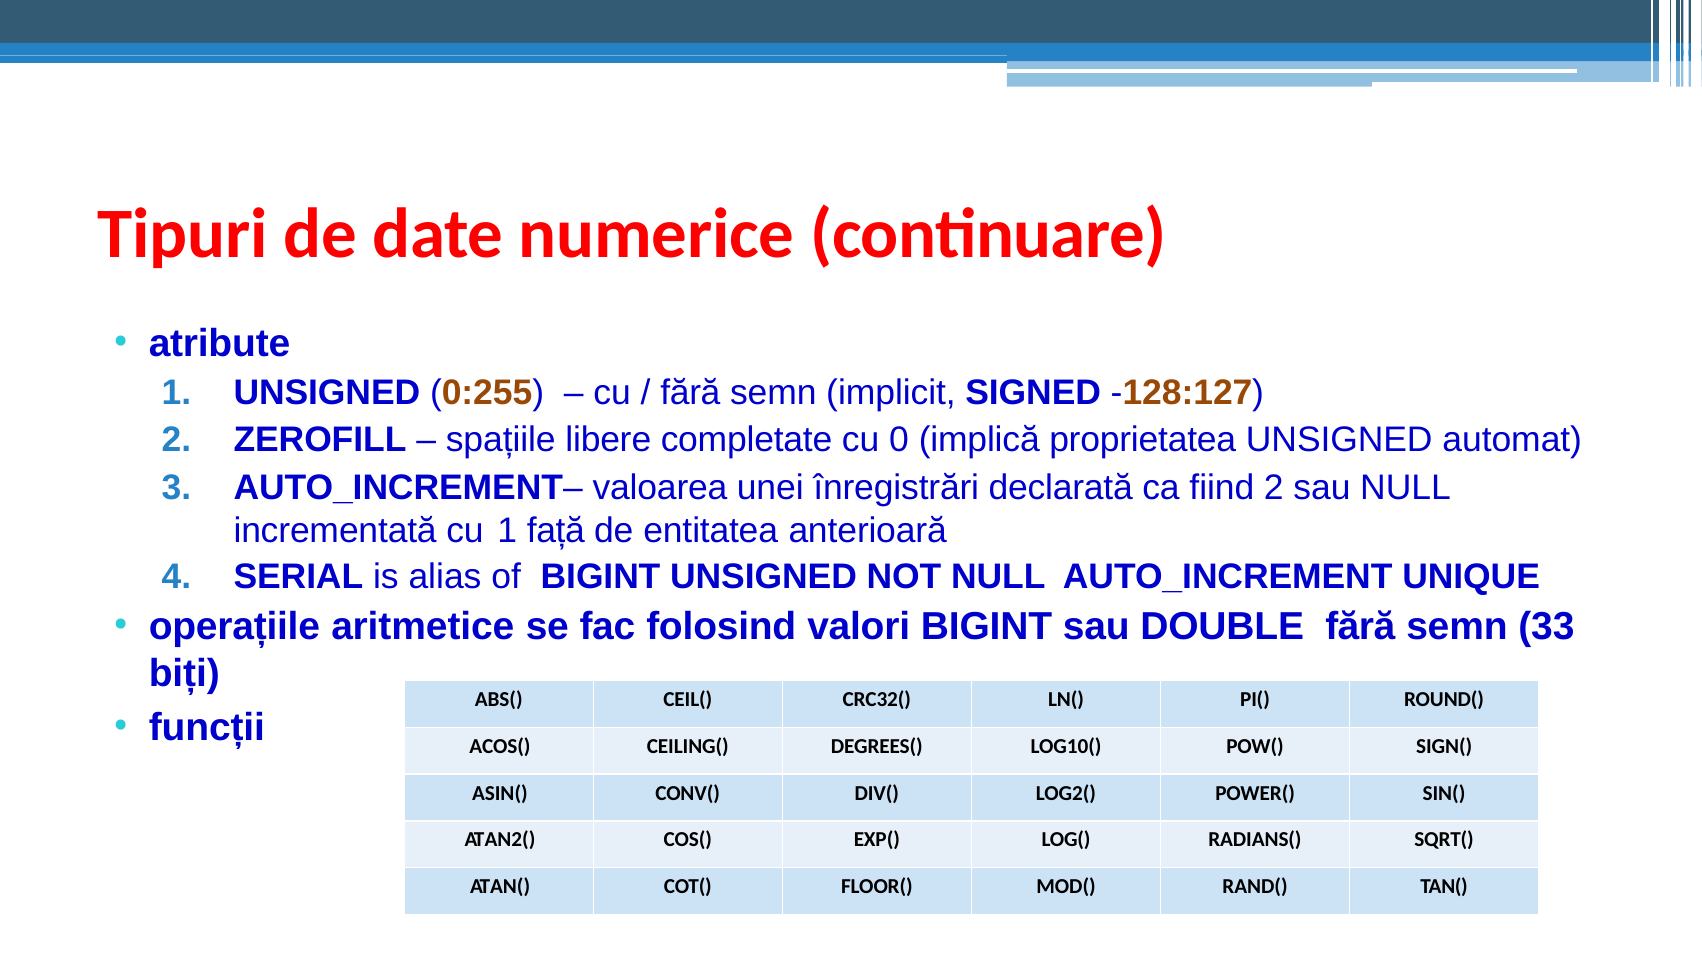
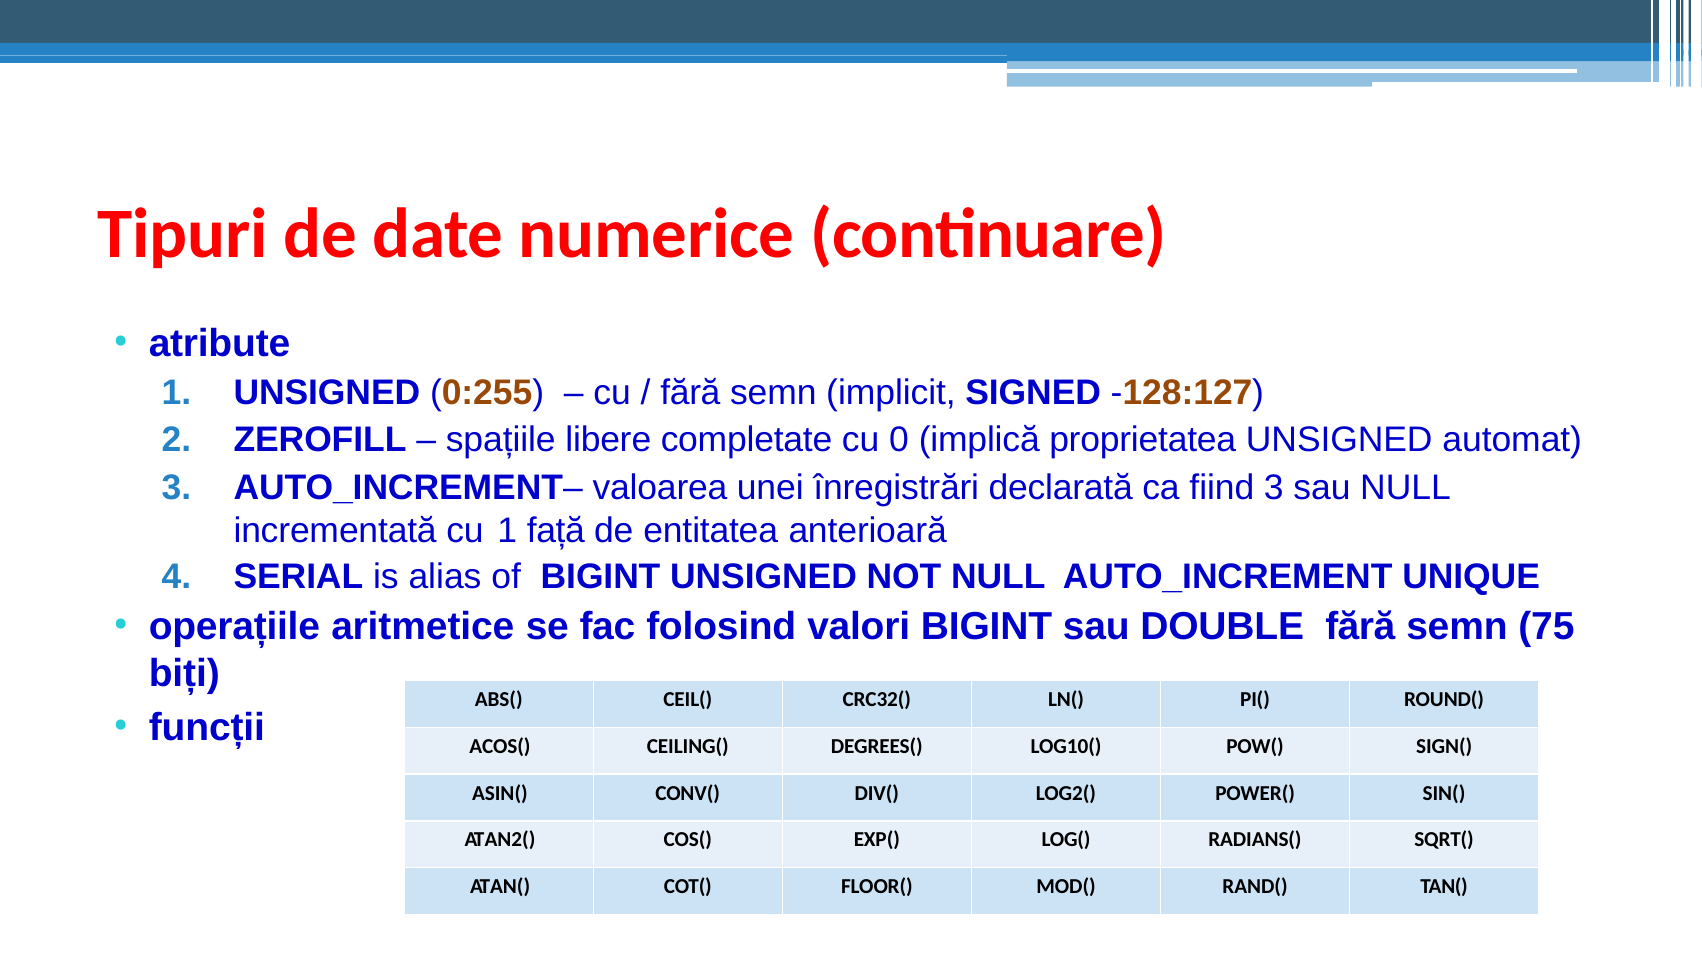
fiind 2: 2 -> 3
33: 33 -> 75
